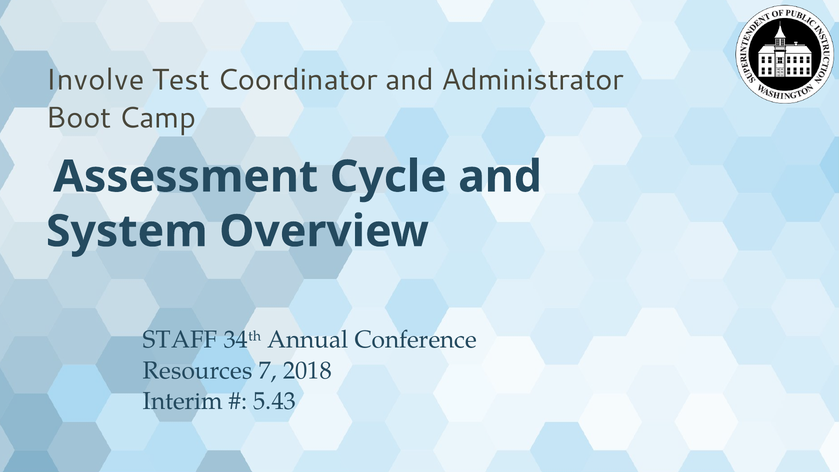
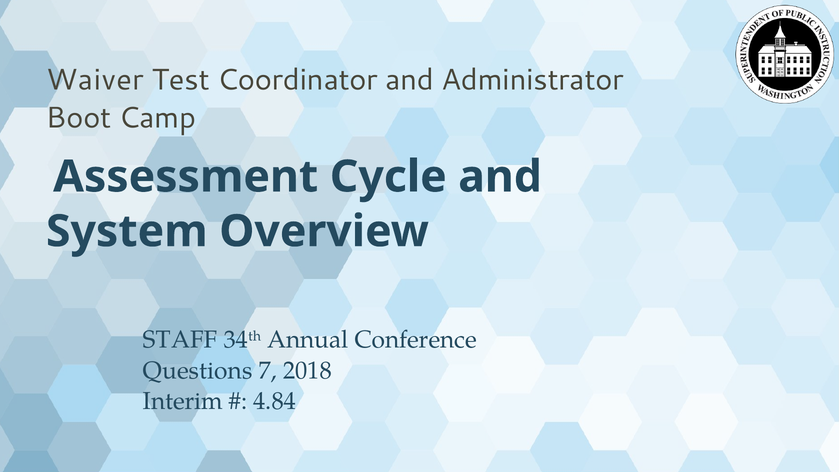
Involve: Involve -> Waiver
Resources: Resources -> Questions
5.43: 5.43 -> 4.84
